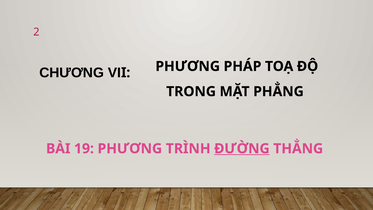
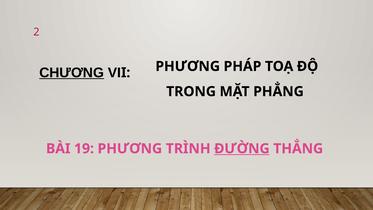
CHƯƠNG underline: none -> present
